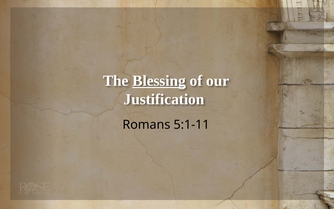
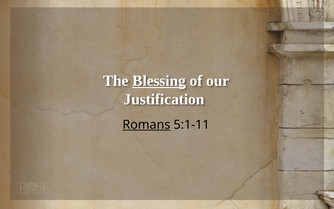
Romans underline: none -> present
